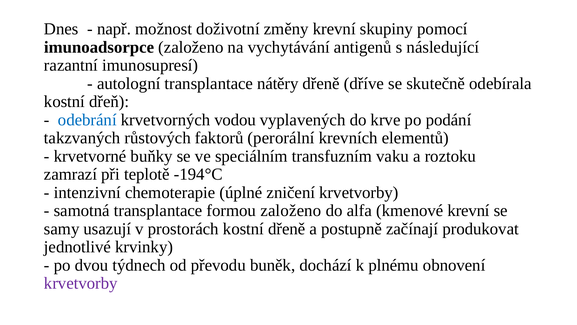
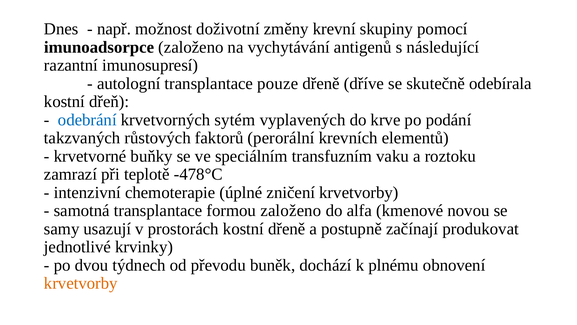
nátěry: nátěry -> pouze
vodou: vodou -> sytém
-194°C: -194°C -> -478°C
kmenové krevní: krevní -> novou
krvetvorby at (81, 283) colour: purple -> orange
